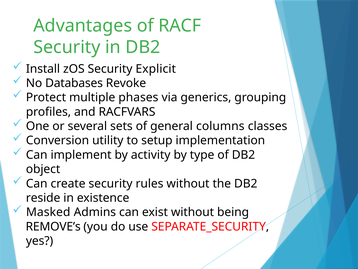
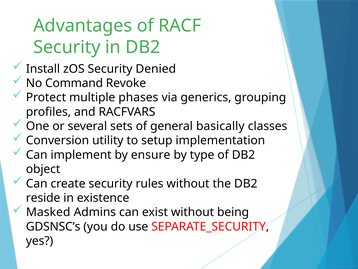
Explicit: Explicit -> Denied
Databases: Databases -> Command
columns: columns -> basically
activity: activity -> ensure
REMOVE’s: REMOVE’s -> GDSNSC’s
